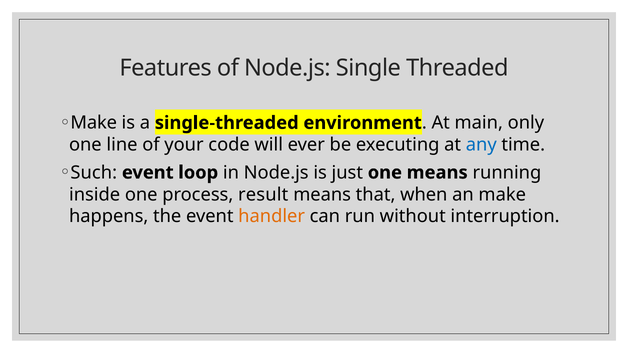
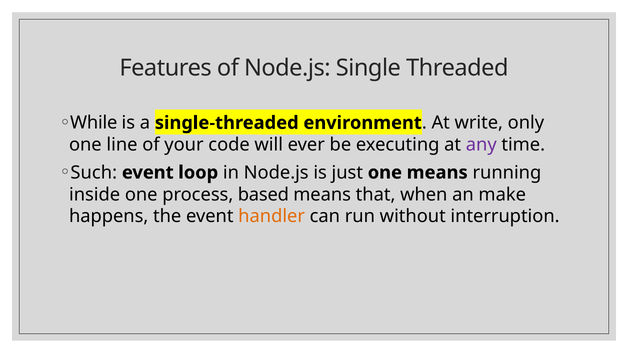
Make at (94, 123): Make -> While
main: main -> write
any colour: blue -> purple
result: result -> based
